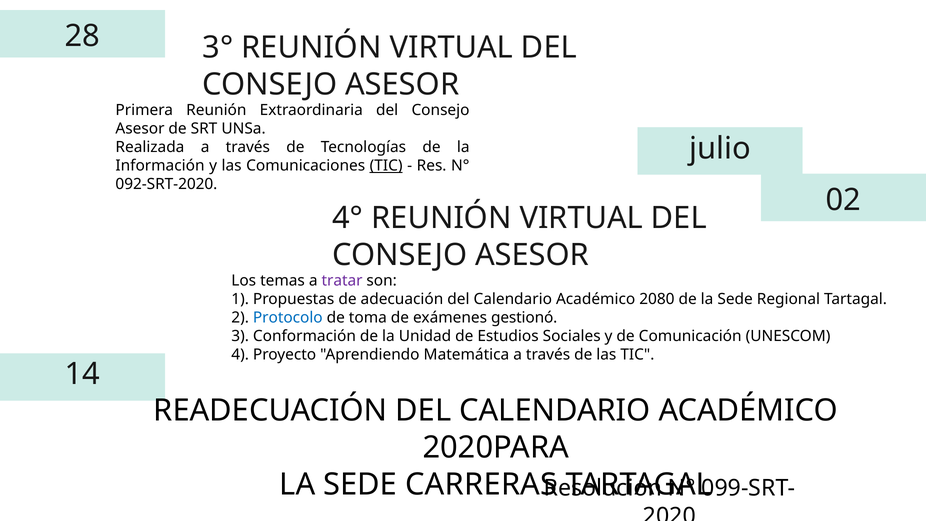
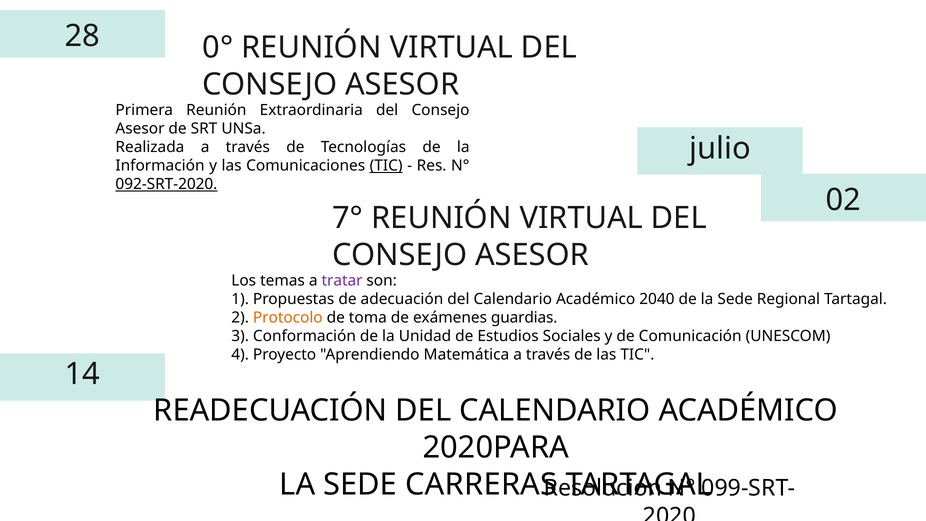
3°: 3° -> 0°
092-SRT-2020 underline: none -> present
4°: 4° -> 7°
2080: 2080 -> 2040
Protocolo colour: blue -> orange
gestionó: gestionó -> guardias
